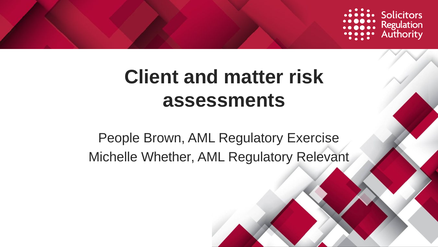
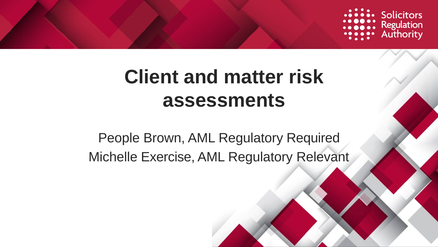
Exercise: Exercise -> Required
Whether: Whether -> Exercise
